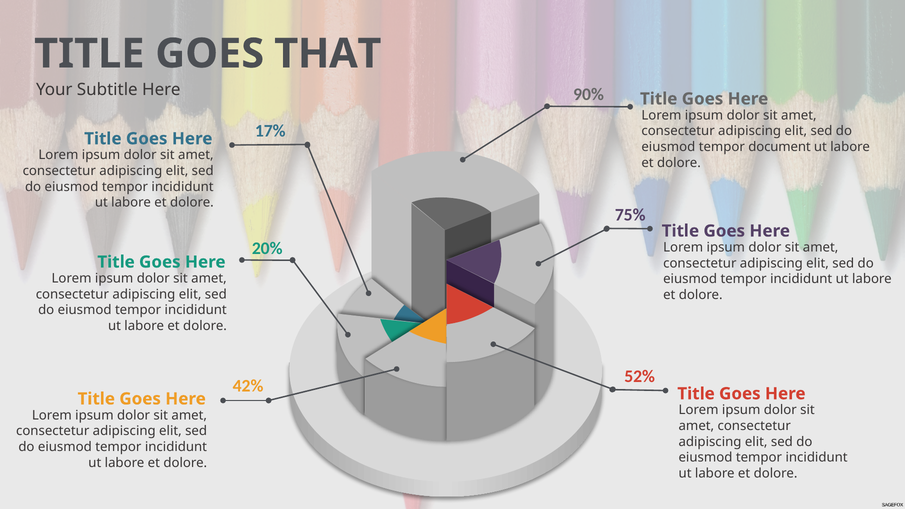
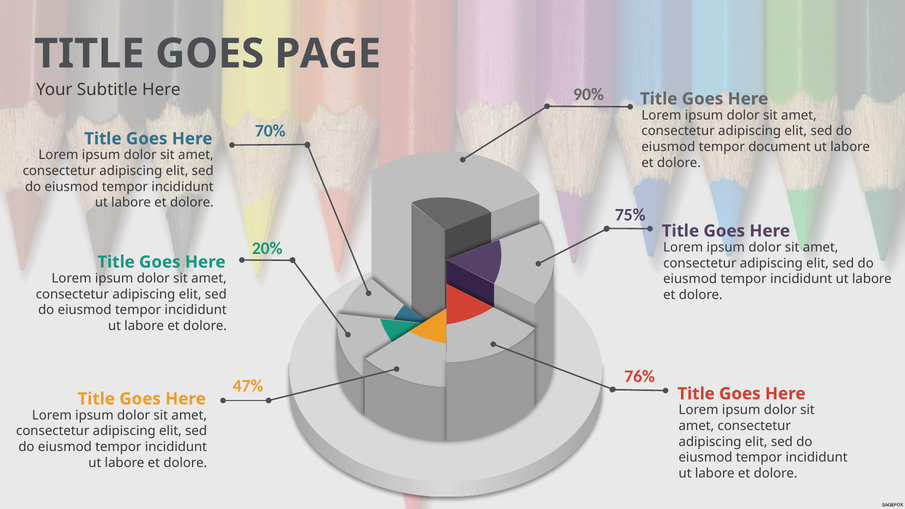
THAT: THAT -> PAGE
17%: 17% -> 70%
52%: 52% -> 76%
42%: 42% -> 47%
